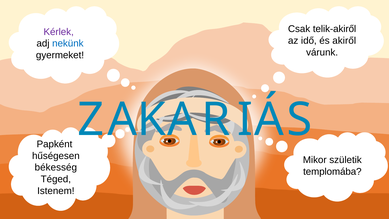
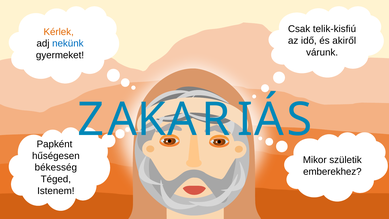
telik-akiről: telik-akiről -> telik-kisfiú
Kérlek colour: purple -> orange
templomába: templomába -> emberekhez
